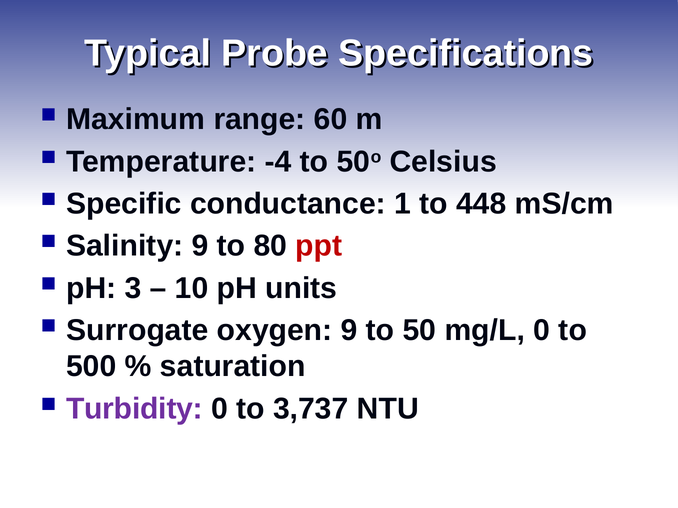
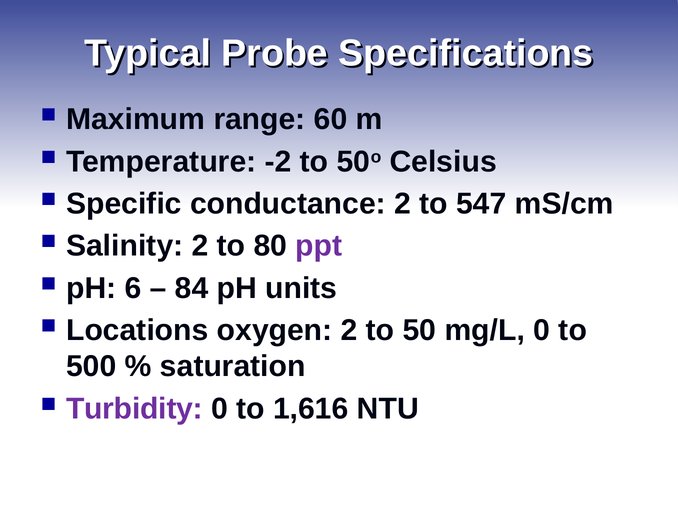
-4: -4 -> -2
conductance 1: 1 -> 2
448: 448 -> 547
Salinity 9: 9 -> 2
ppt colour: red -> purple
3: 3 -> 6
10: 10 -> 84
Surrogate: Surrogate -> Locations
oxygen 9: 9 -> 2
3,737: 3,737 -> 1,616
